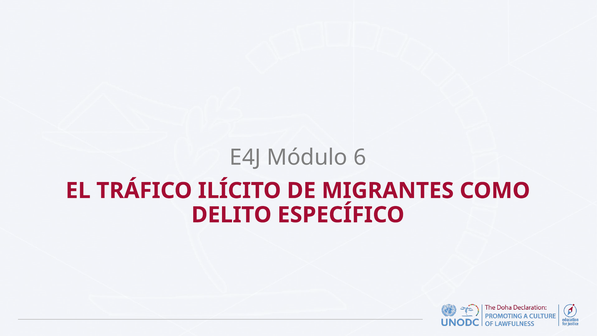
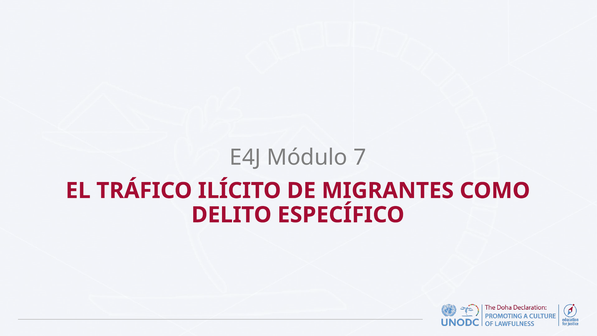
6: 6 -> 7
